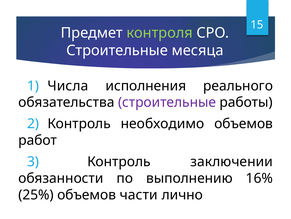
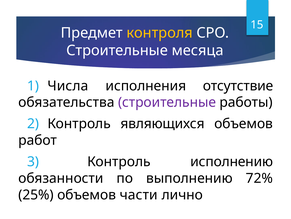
контроля colour: light green -> yellow
реального: реального -> отсутствие
необходимо: необходимо -> являющихся
заключении: заключении -> исполнению
16%: 16% -> 72%
